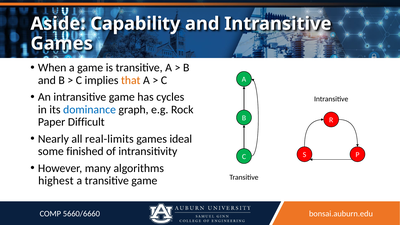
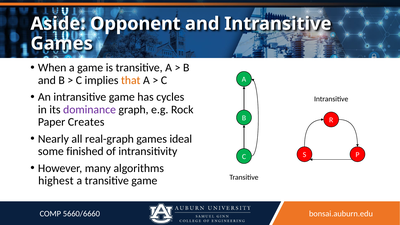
Capability: Capability -> Opponent
dominance colour: blue -> purple
Difficult: Difficult -> Creates
real-limits: real-limits -> real-graph
